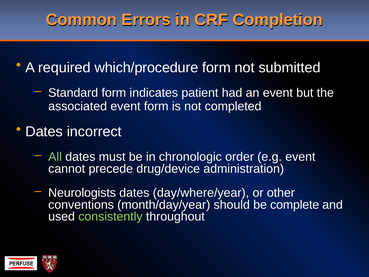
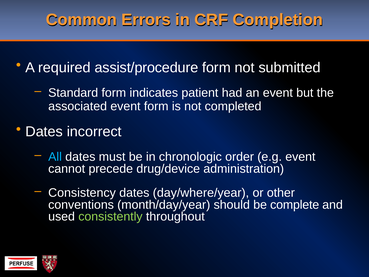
which/procedure: which/procedure -> assist/procedure
All colour: light green -> light blue
Neurologists: Neurologists -> Consistency
